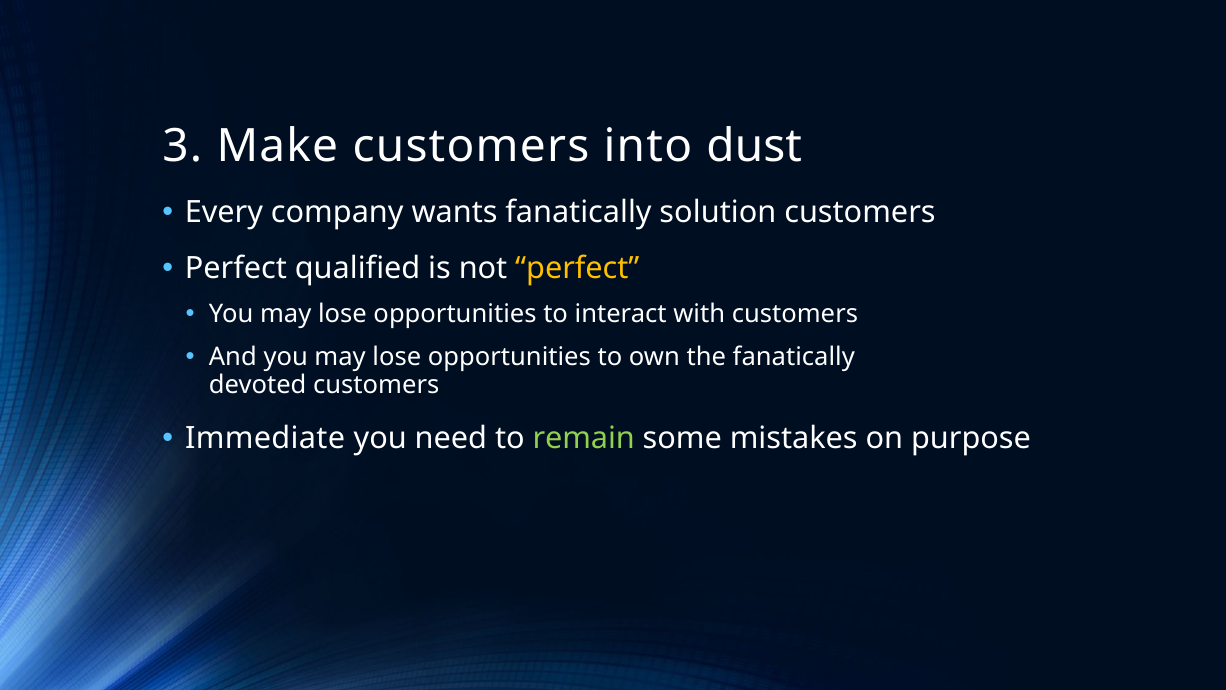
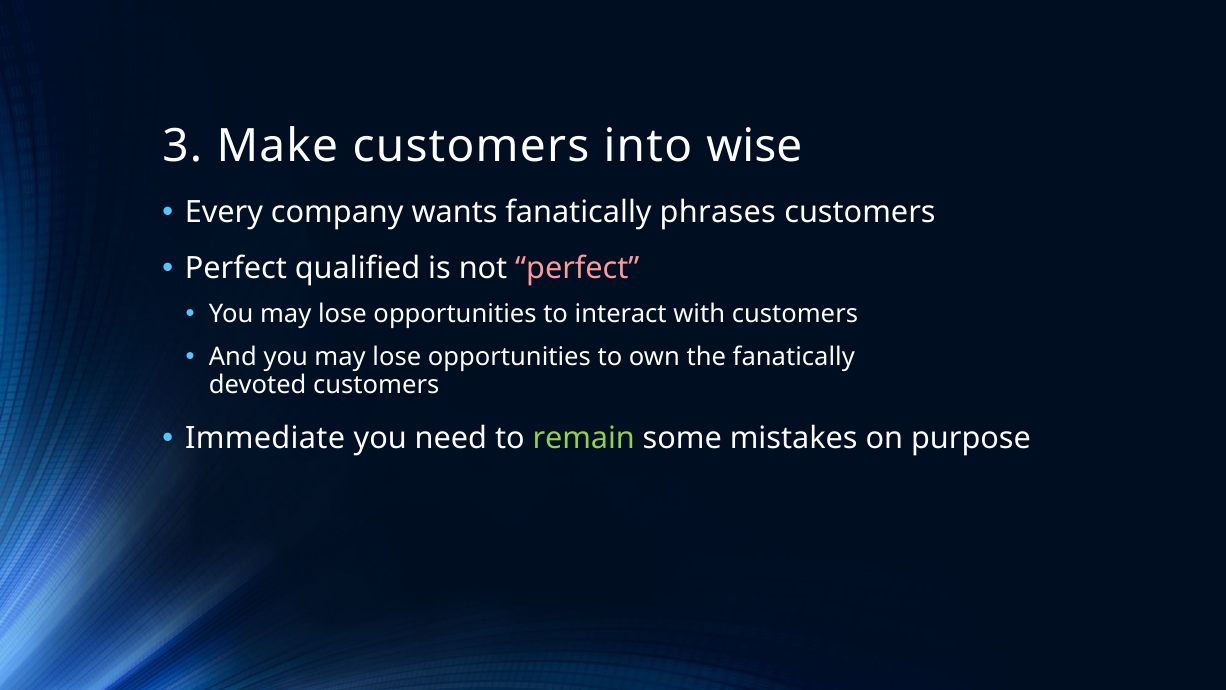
dust: dust -> wise
solution: solution -> phrases
perfect at (577, 269) colour: yellow -> pink
